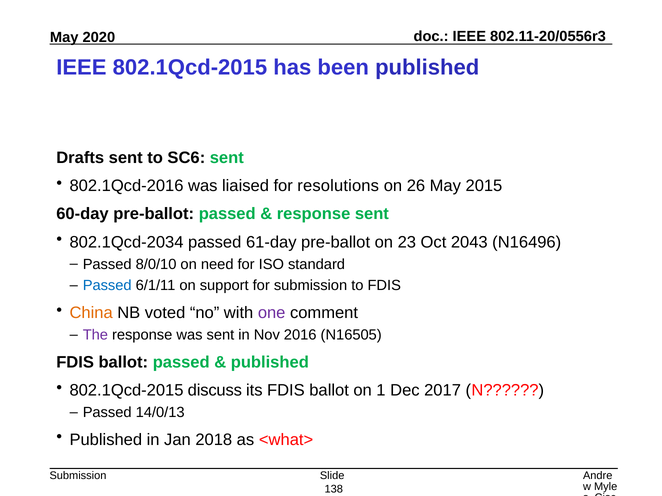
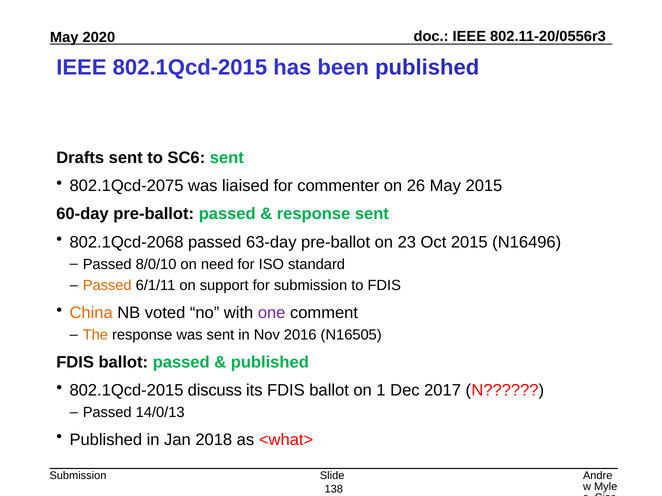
802.1Qcd-2016: 802.1Qcd-2016 -> 802.1Qcd-2075
resolutions: resolutions -> commenter
802.1Qcd-2034: 802.1Qcd-2034 -> 802.1Qcd-2068
61-day: 61-day -> 63-day
Oct 2043: 2043 -> 2015
Passed at (107, 286) colour: blue -> orange
The colour: purple -> orange
